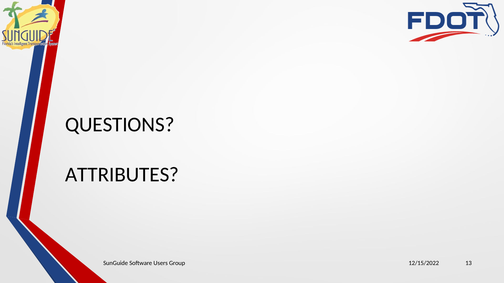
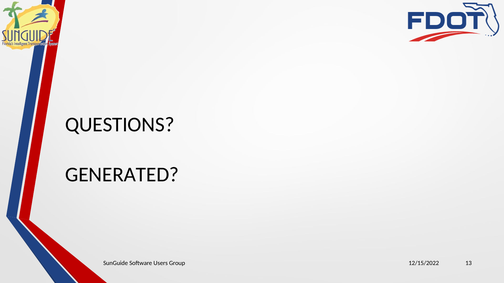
ATTRIBUTES: ATTRIBUTES -> GENERATED
